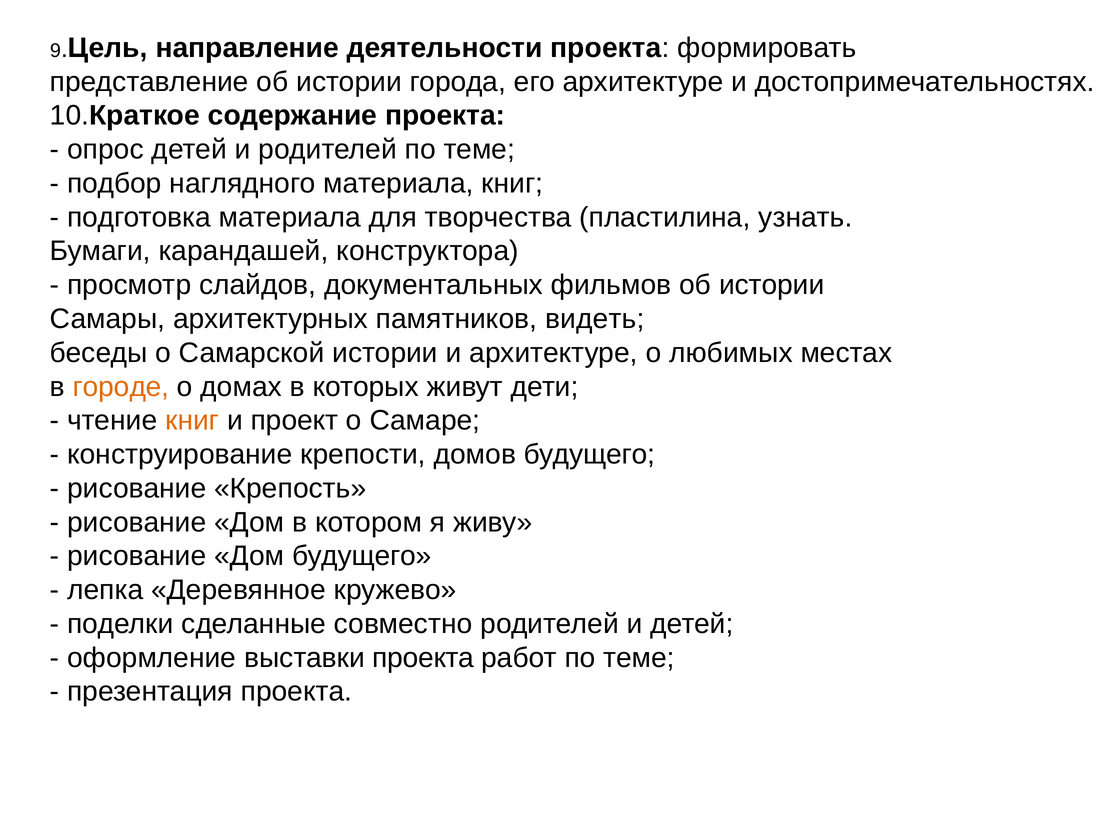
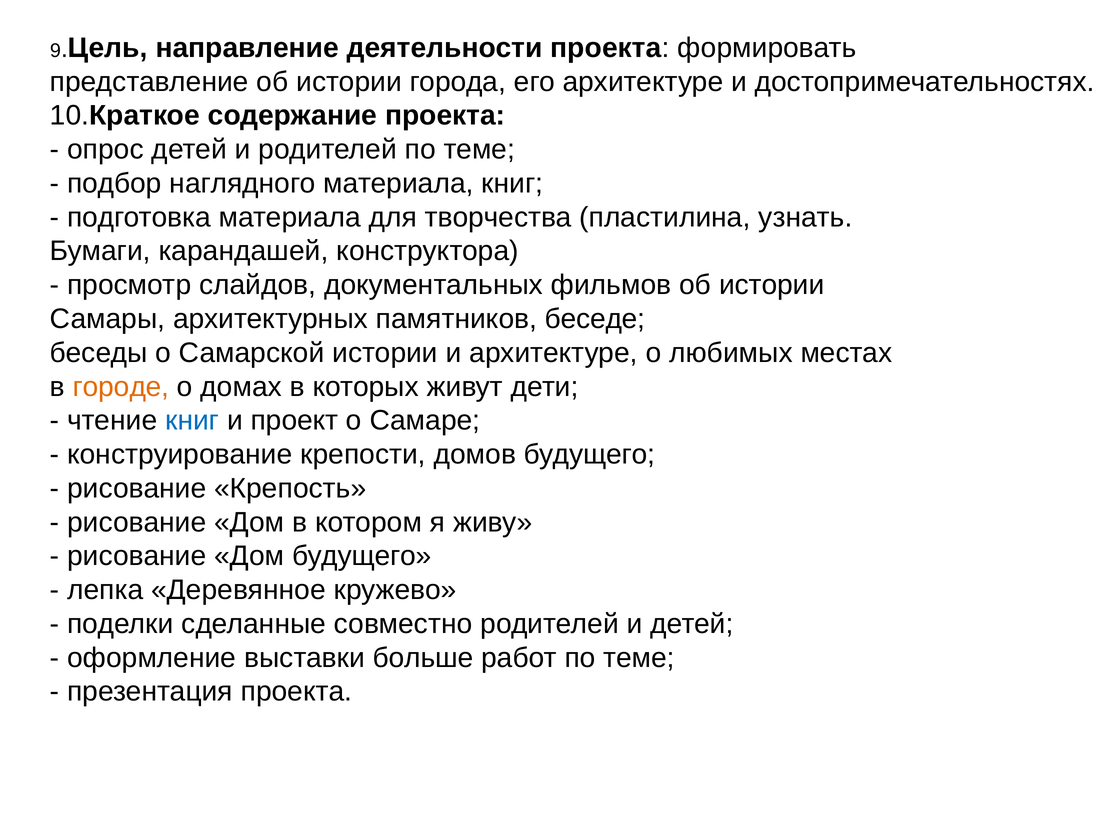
видеть: видеть -> беседе
книг at (192, 421) colour: orange -> blue
выставки проекта: проекта -> больше
